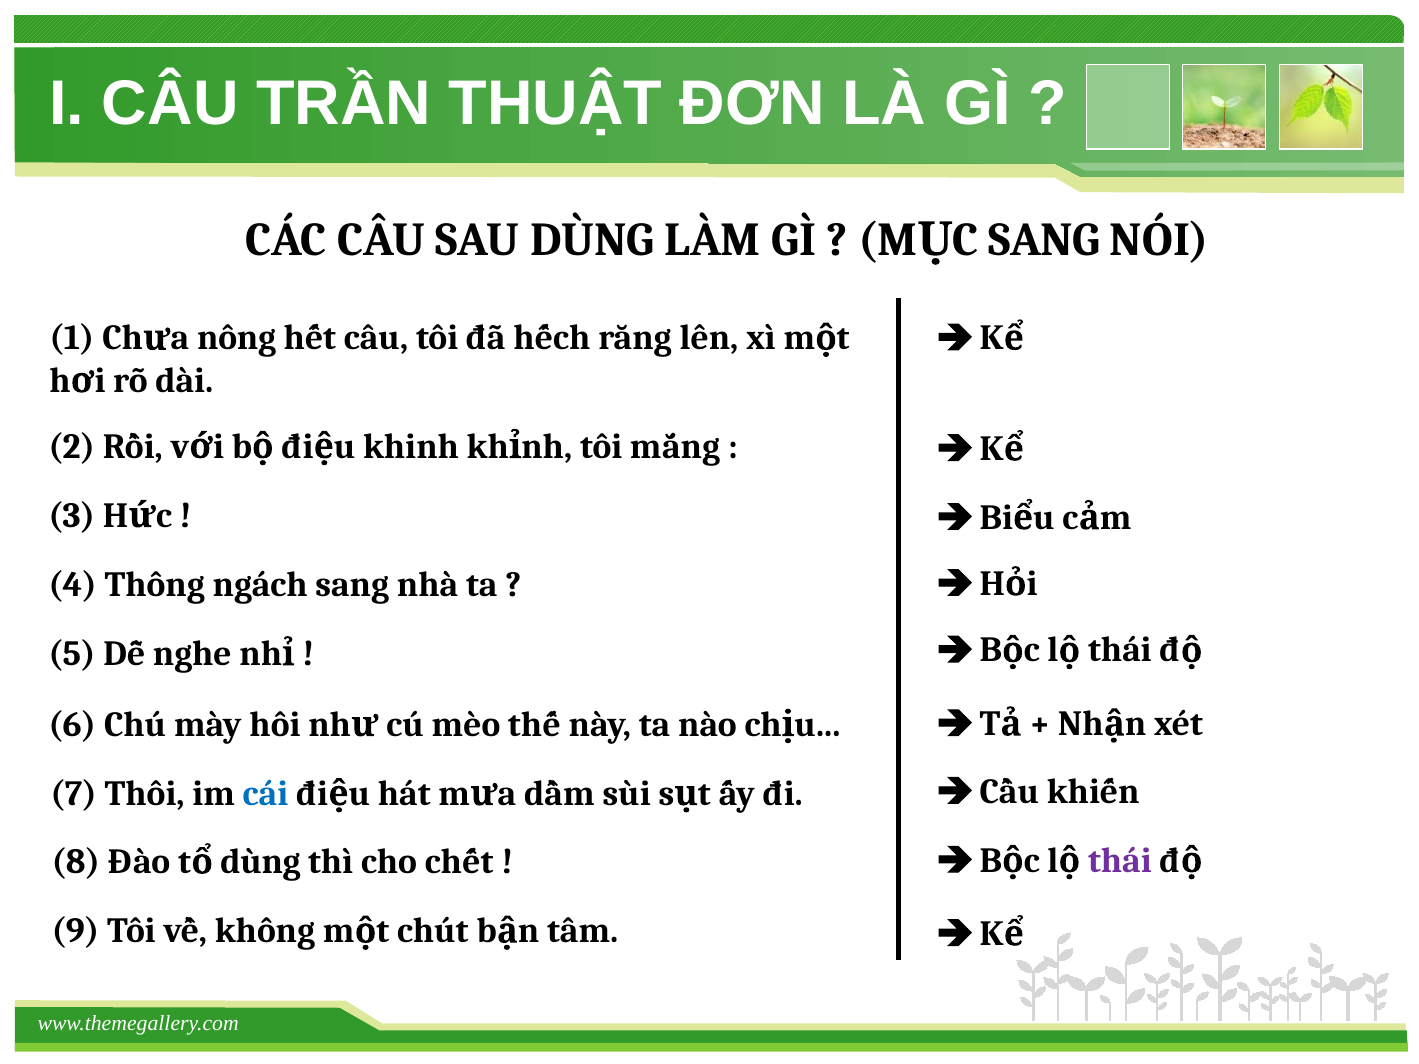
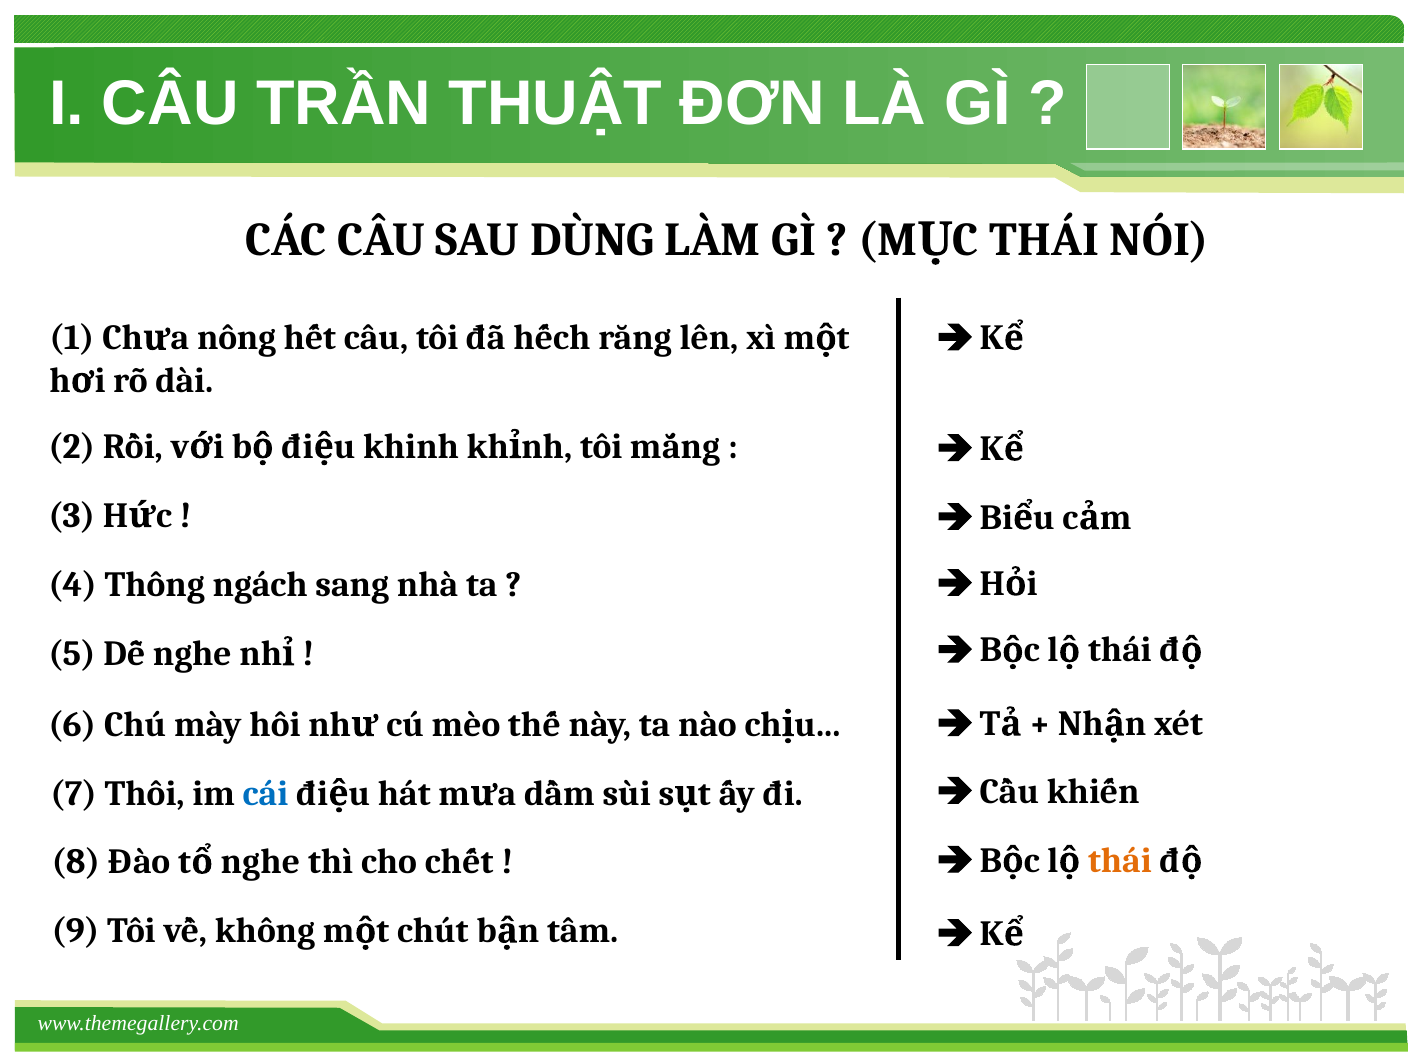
SANG at (1045, 240): SANG -> THÁI
dùng at (261, 862): dùng -> nghe
thái at (1120, 861) colour: purple -> orange
